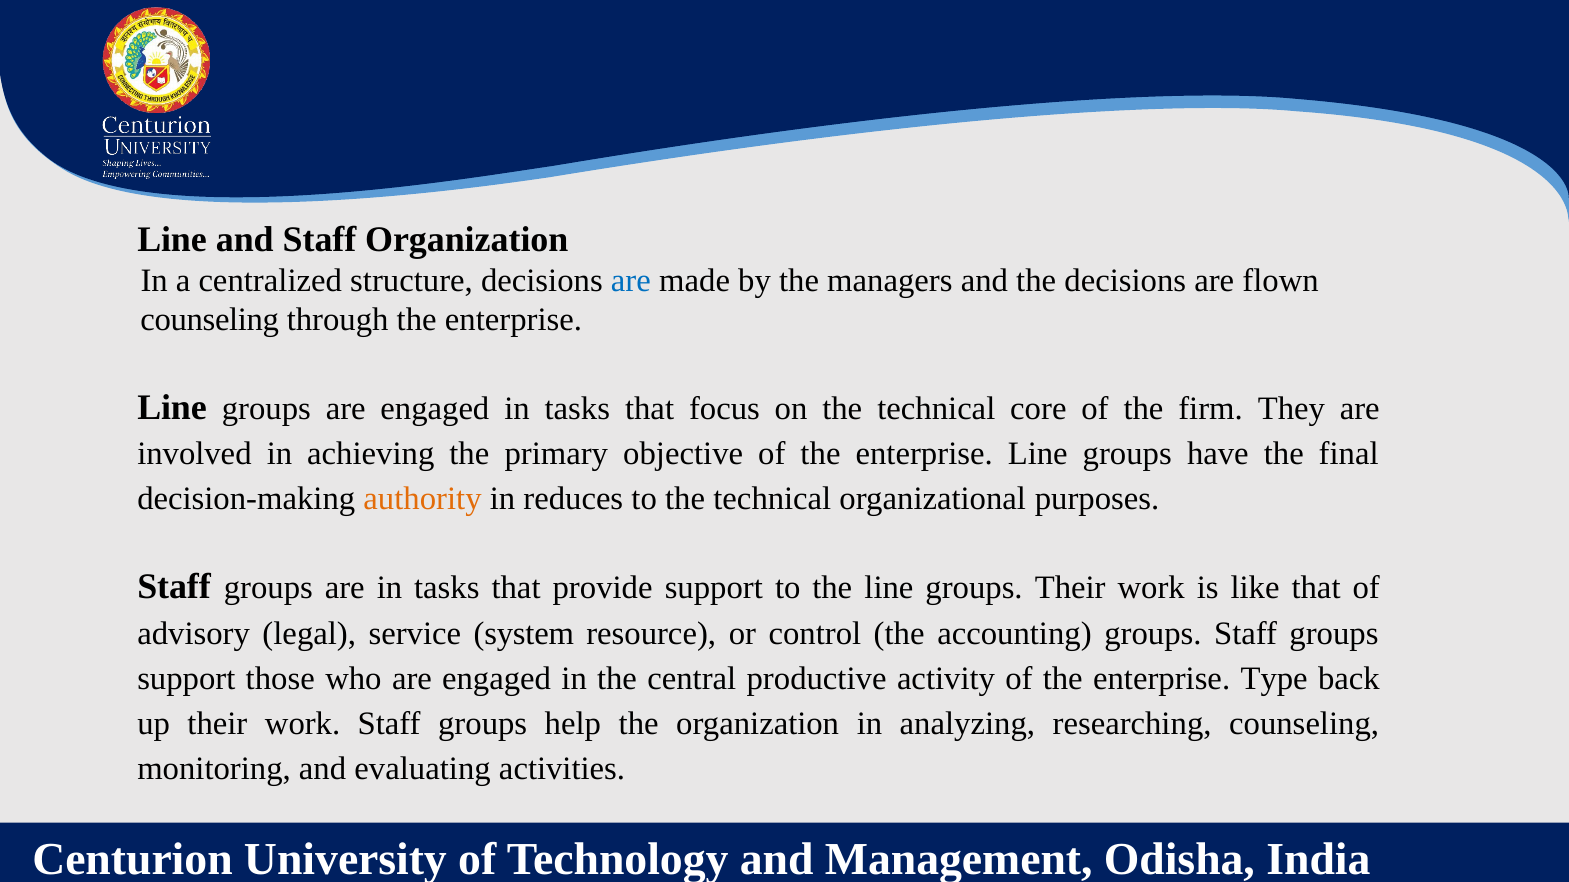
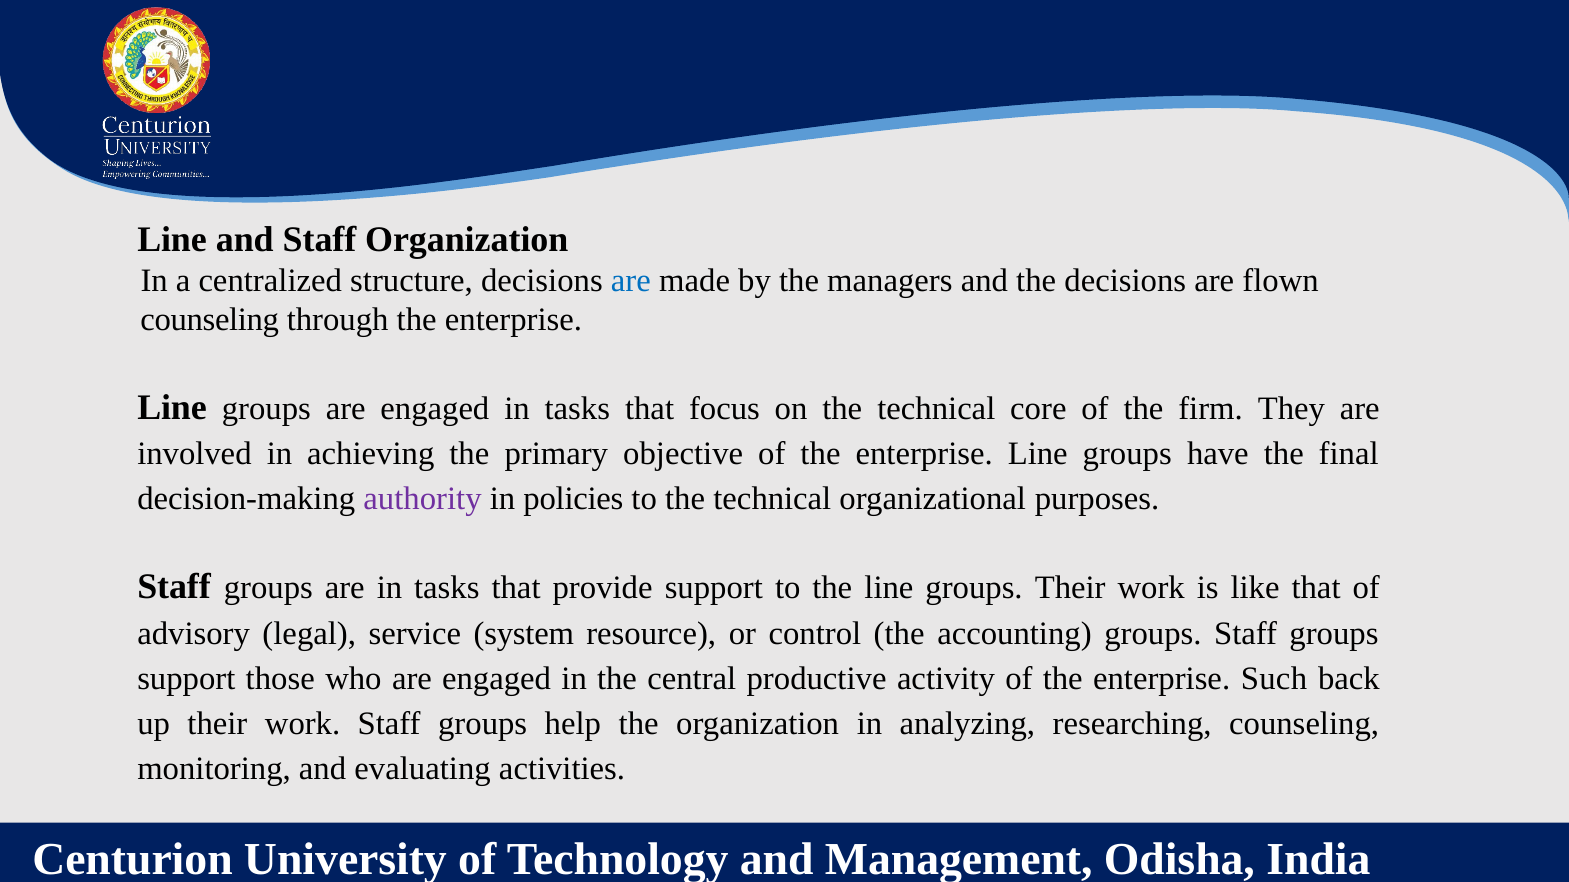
authority colour: orange -> purple
reduces: reduces -> policies
Type: Type -> Such
